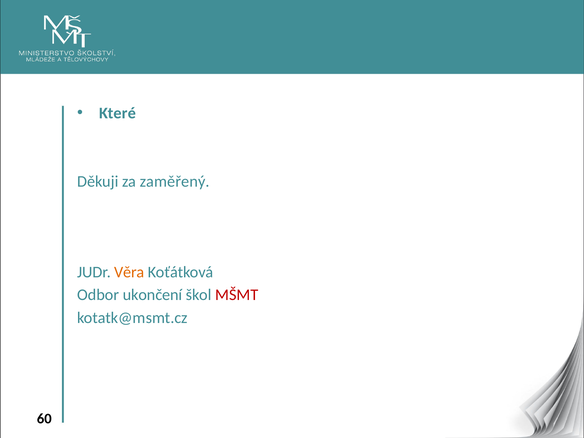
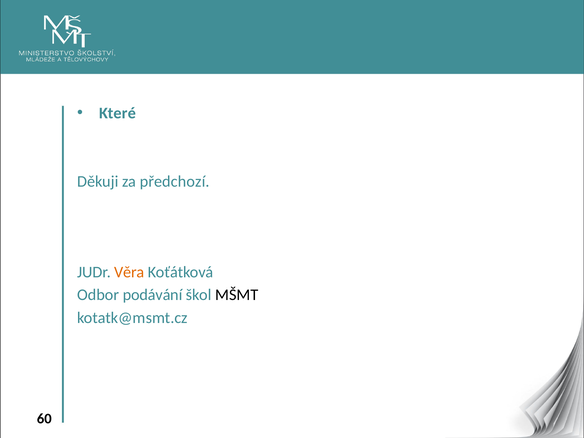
zaměřený: zaměřený -> předchozí
ukončení: ukončení -> podávání
MŠMT colour: red -> black
